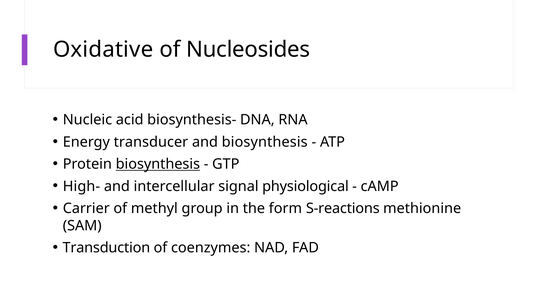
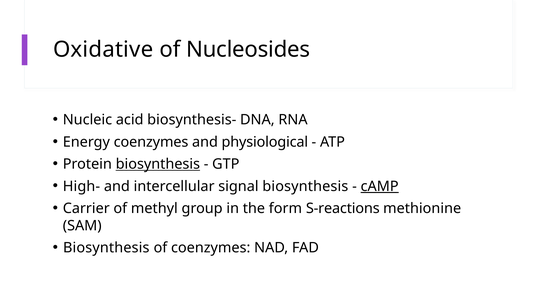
Energy transducer: transducer -> coenzymes
and biosynthesis: biosynthesis -> physiological
signal physiological: physiological -> biosynthesis
cAMP underline: none -> present
Transduction at (106, 248): Transduction -> Biosynthesis
